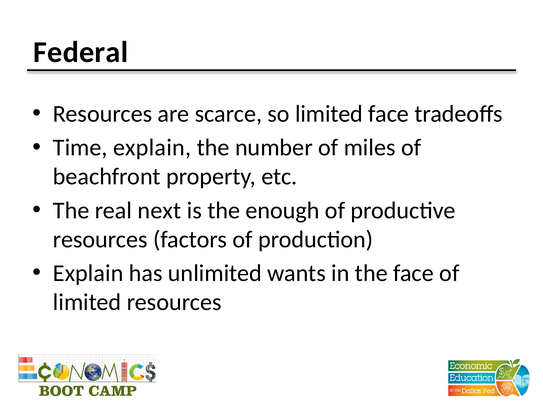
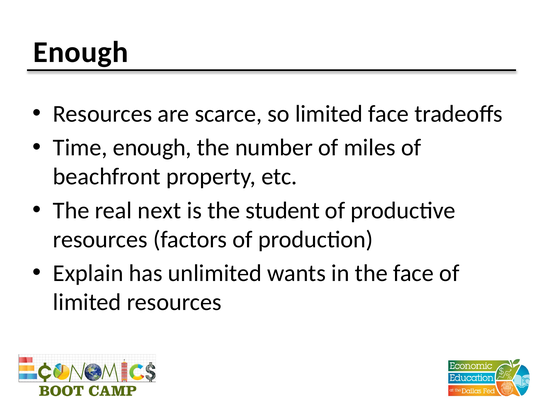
Federal at (81, 52): Federal -> Enough
Time explain: explain -> enough
enough: enough -> student
